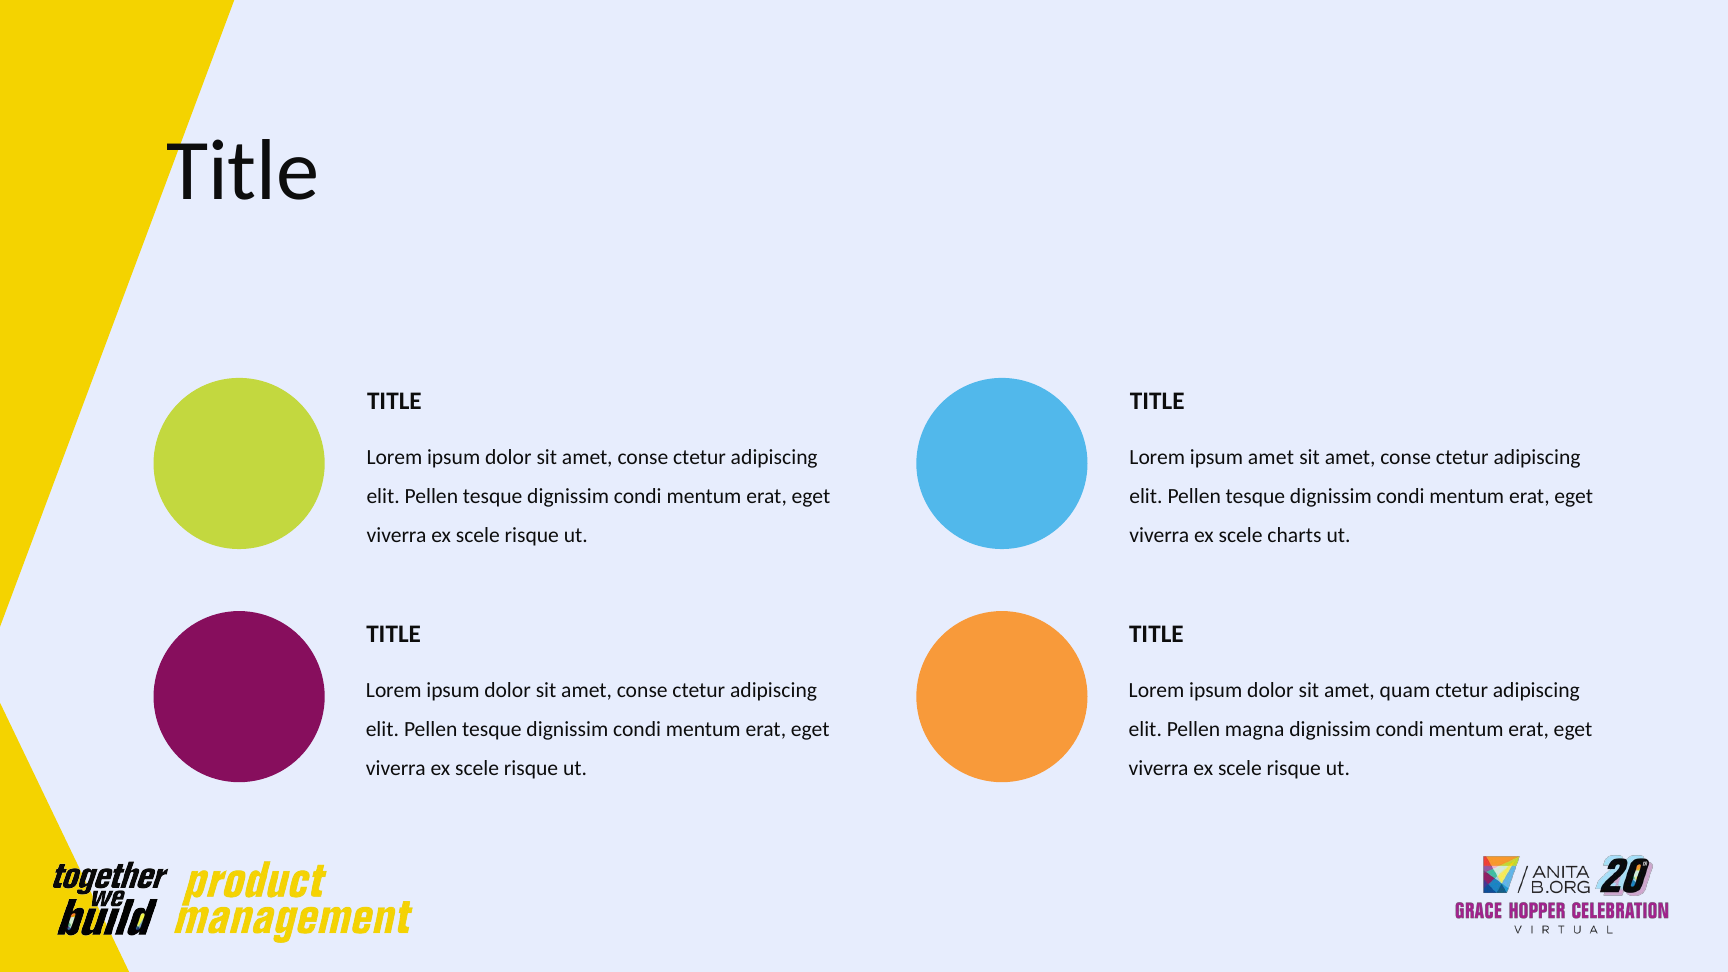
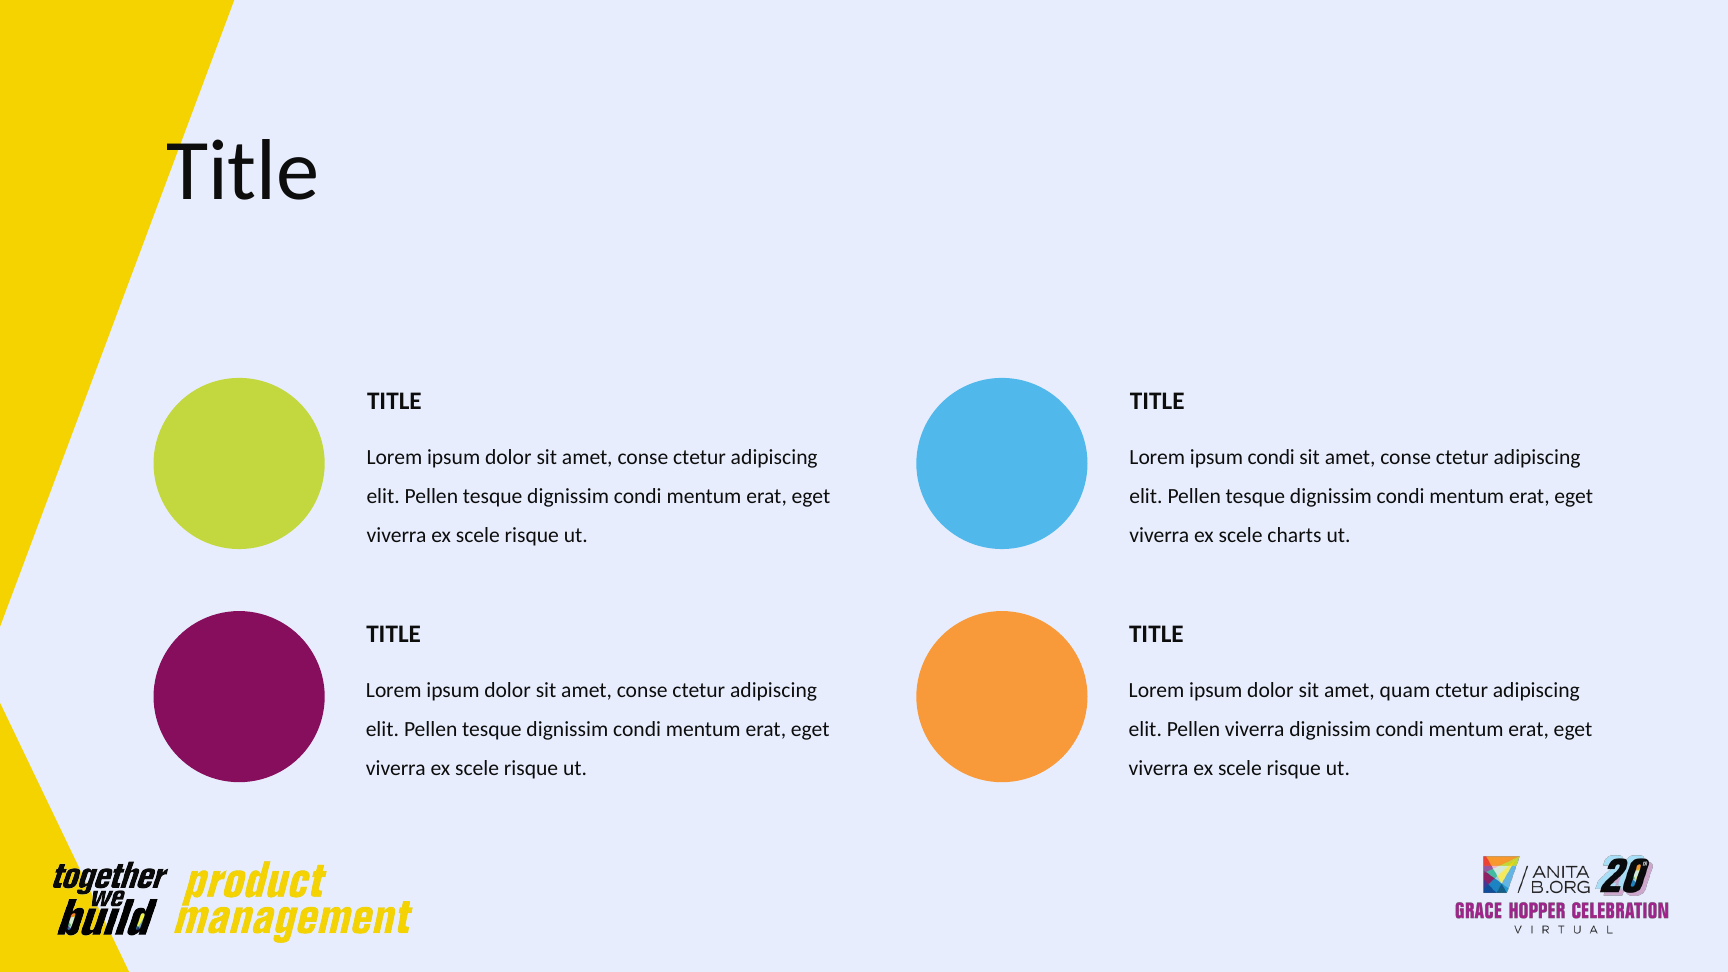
ipsum amet: amet -> condi
Pellen magna: magna -> viverra
